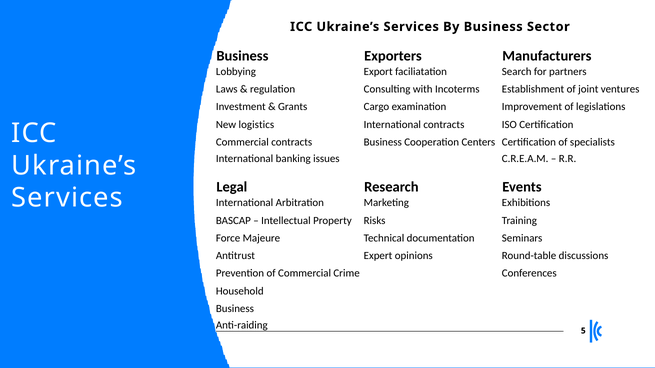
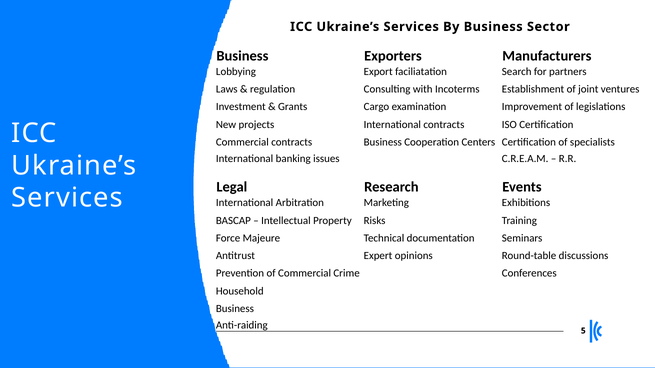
logistics: logistics -> projects
